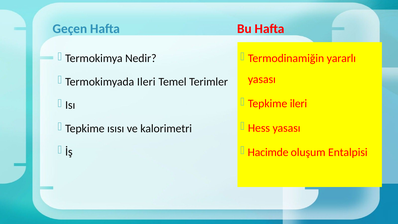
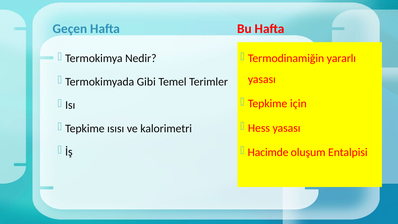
Termokimyada Ileri: Ileri -> Gibi
Tepkime ileri: ileri -> için
